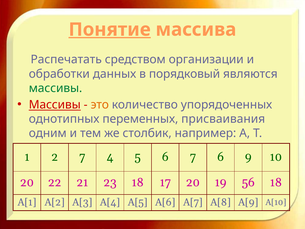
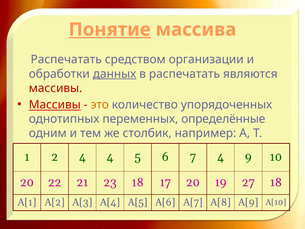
данных underline: none -> present
в порядковый: порядковый -> распечатать
массивы at (56, 88) colour: green -> red
присваивания: присваивания -> определённые
2 7: 7 -> 4
7 6: 6 -> 4
56: 56 -> 27
